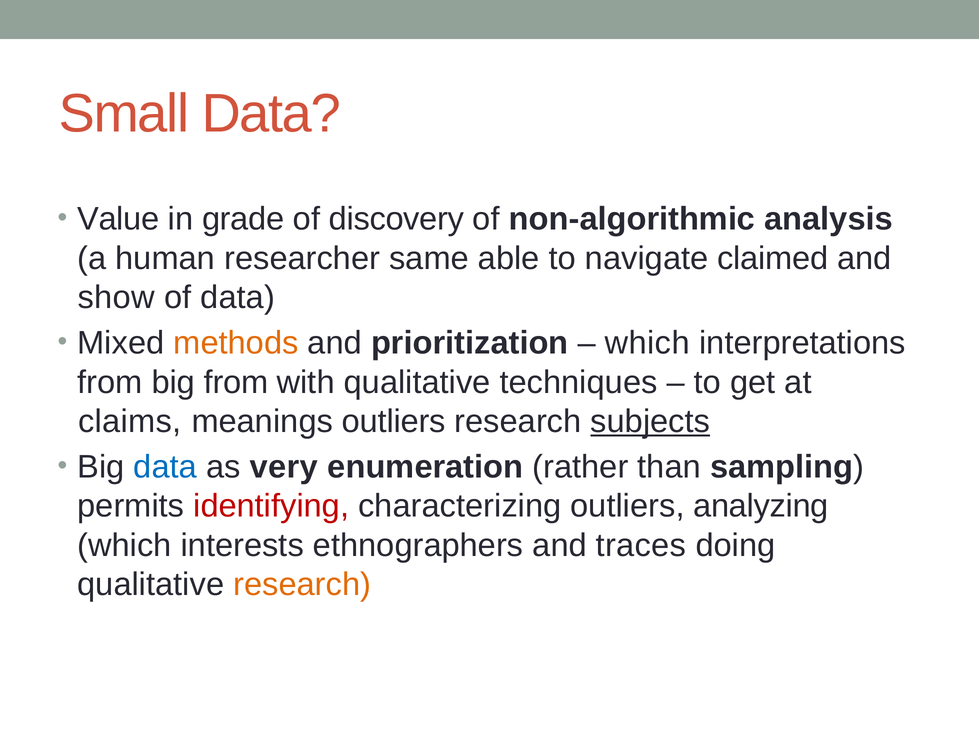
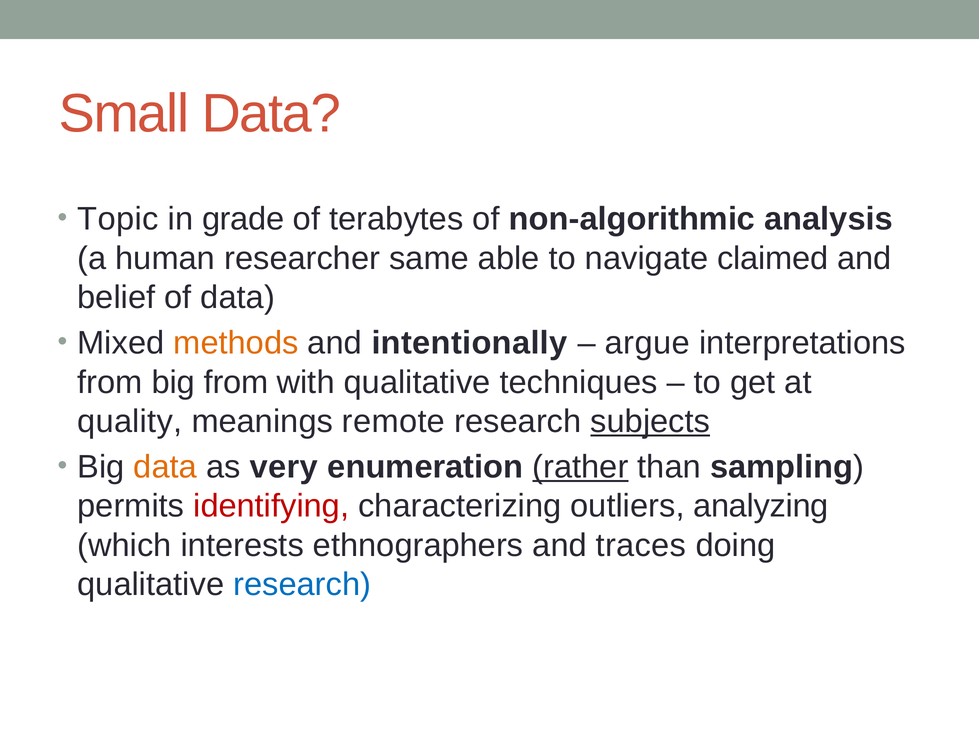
Value: Value -> Topic
discovery: discovery -> terabytes
show: show -> belief
prioritization: prioritization -> intentionally
which at (647, 343): which -> argue
claims: claims -> quality
meanings outliers: outliers -> remote
data at (165, 467) colour: blue -> orange
rather underline: none -> present
research at (302, 585) colour: orange -> blue
